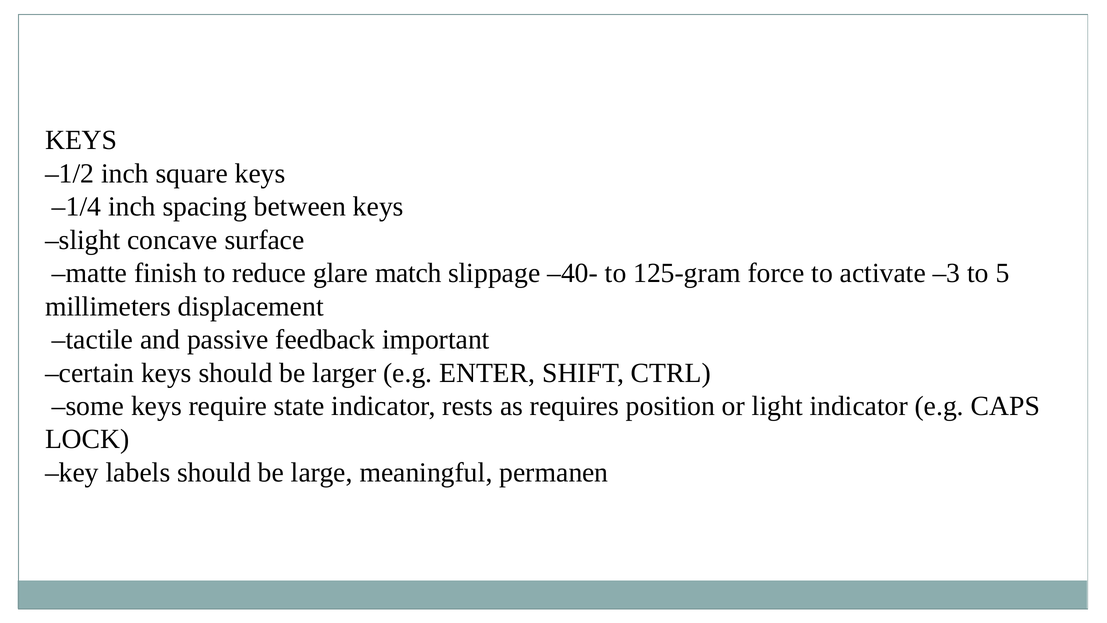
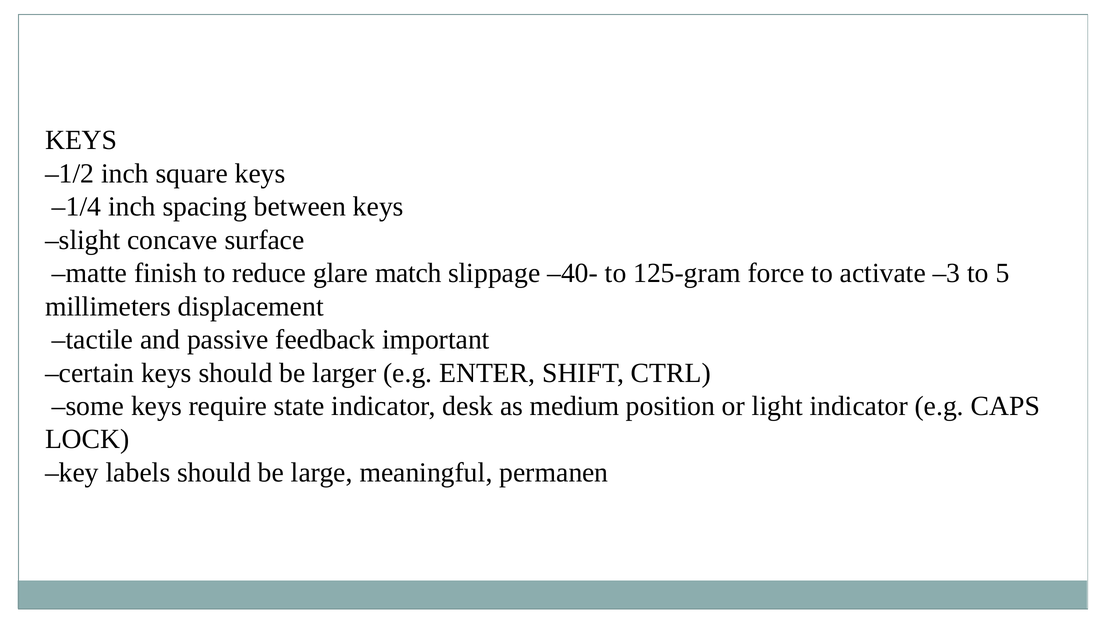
rests: rests -> desk
requires: requires -> medium
